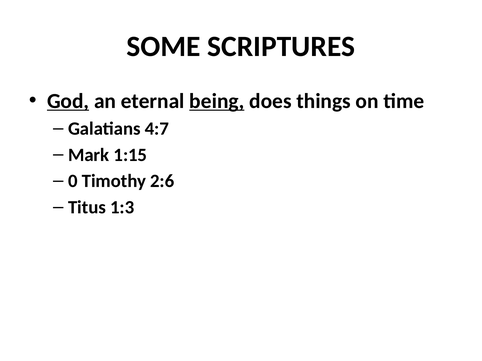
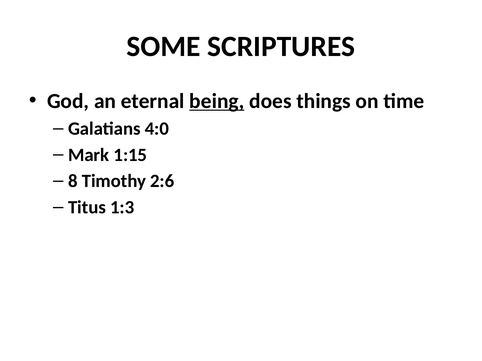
God underline: present -> none
4:7: 4:7 -> 4:0
0: 0 -> 8
